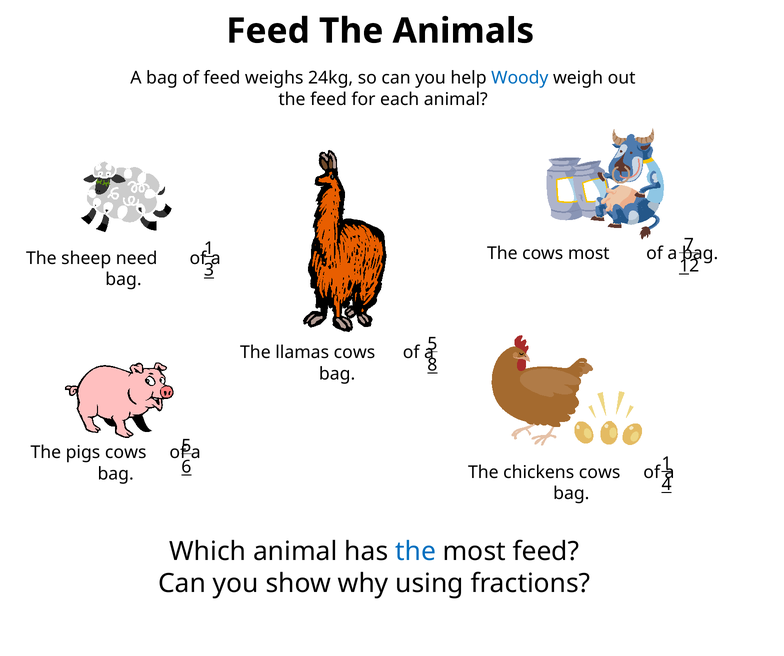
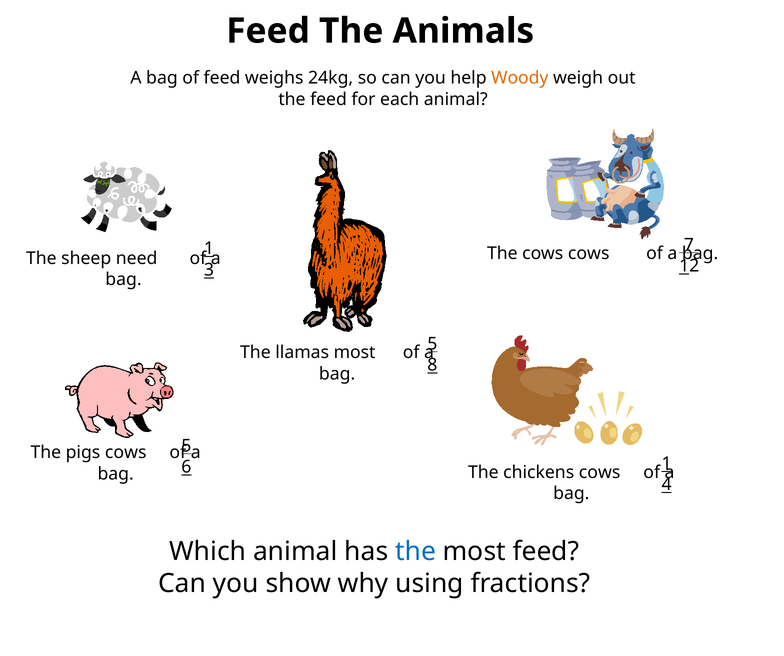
Woody colour: blue -> orange
cows most: most -> cows
llamas cows: cows -> most
